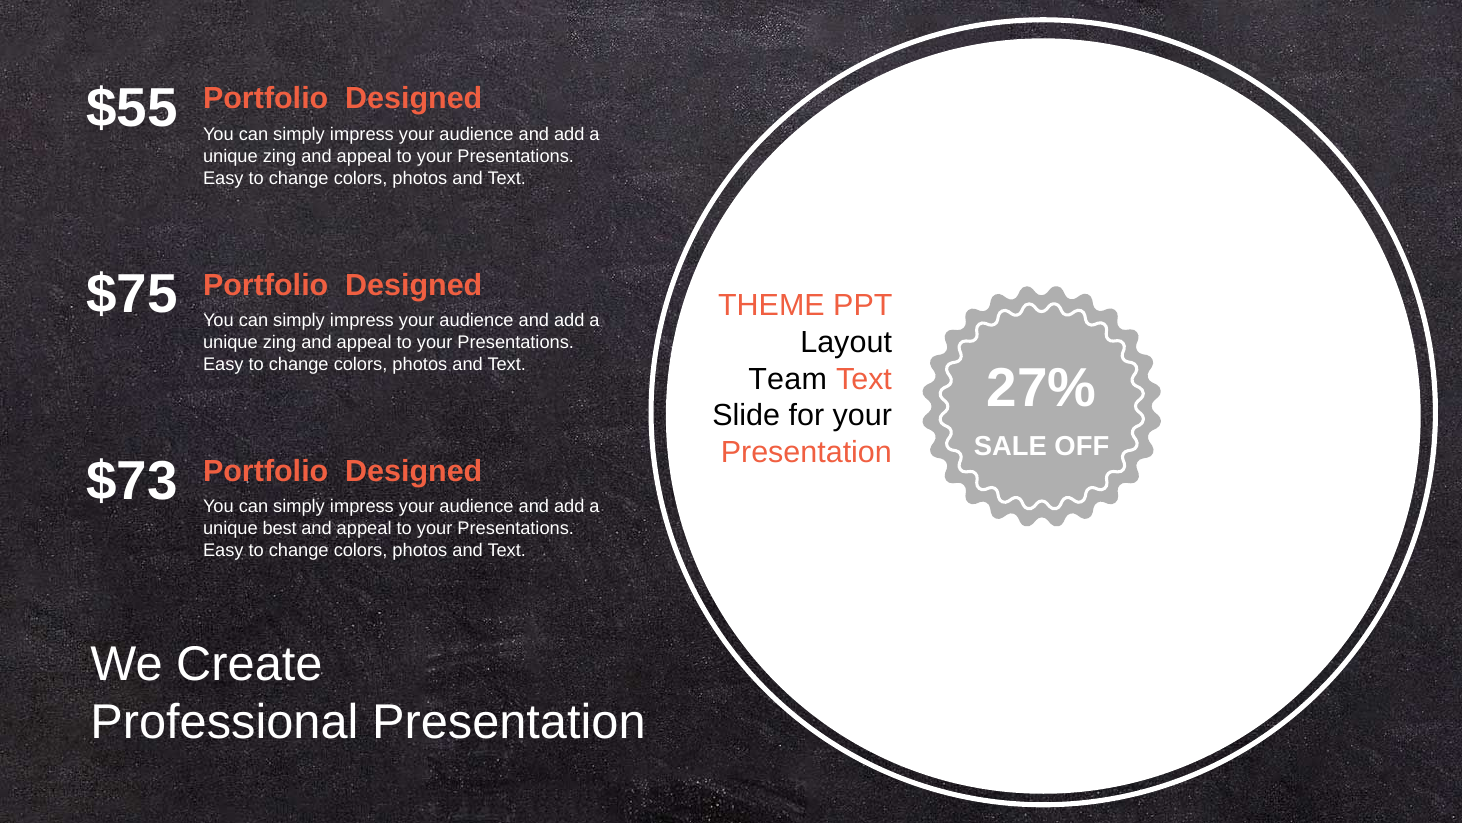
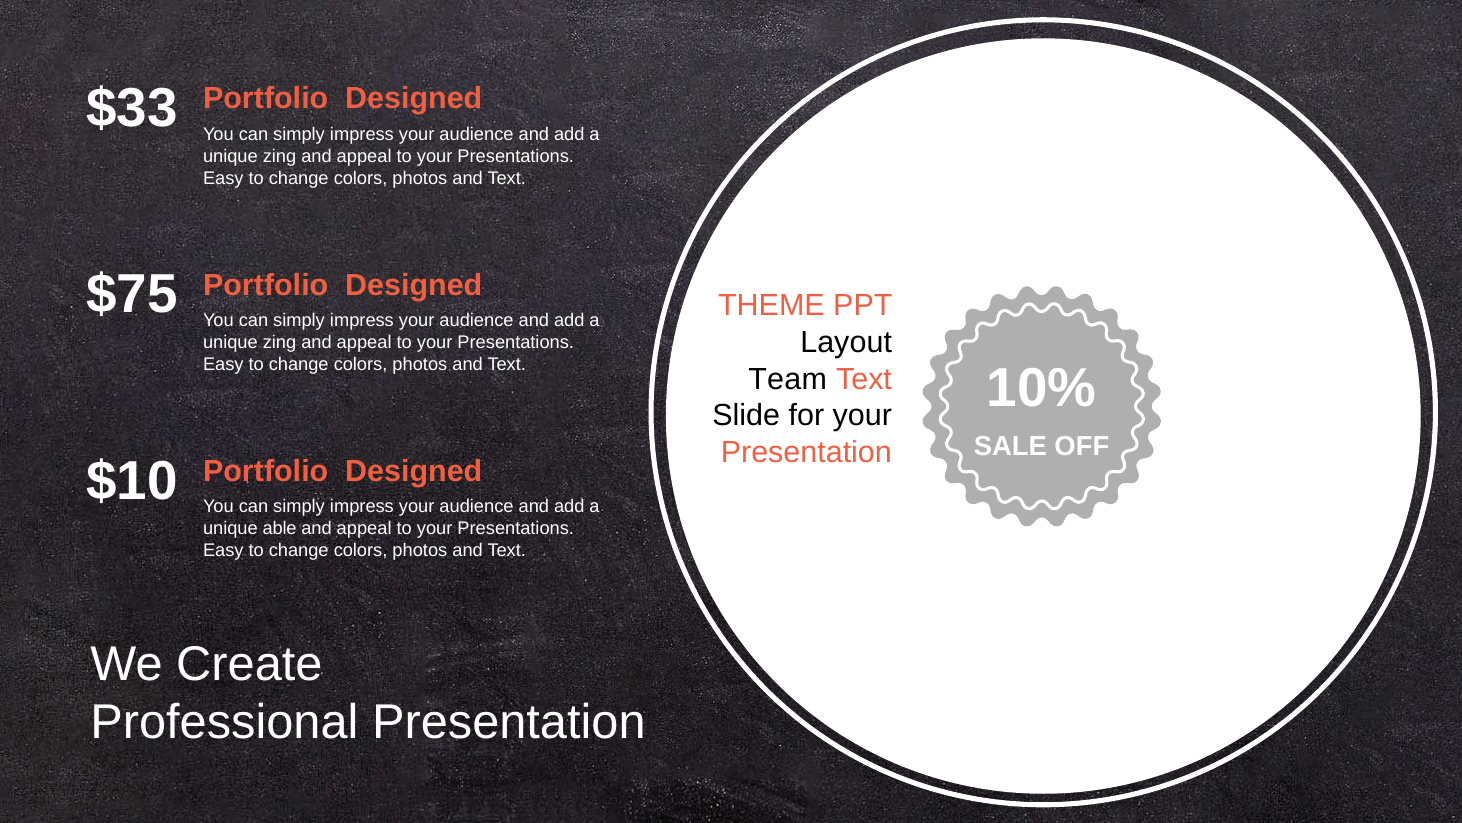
$55: $55 -> $33
27%: 27% -> 10%
$73: $73 -> $10
best: best -> able
